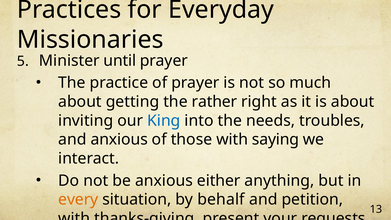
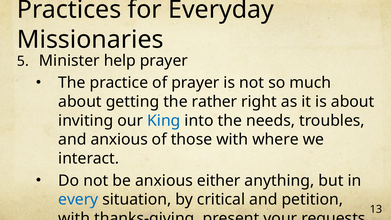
until: until -> help
saying: saying -> where
every colour: orange -> blue
behalf: behalf -> critical
